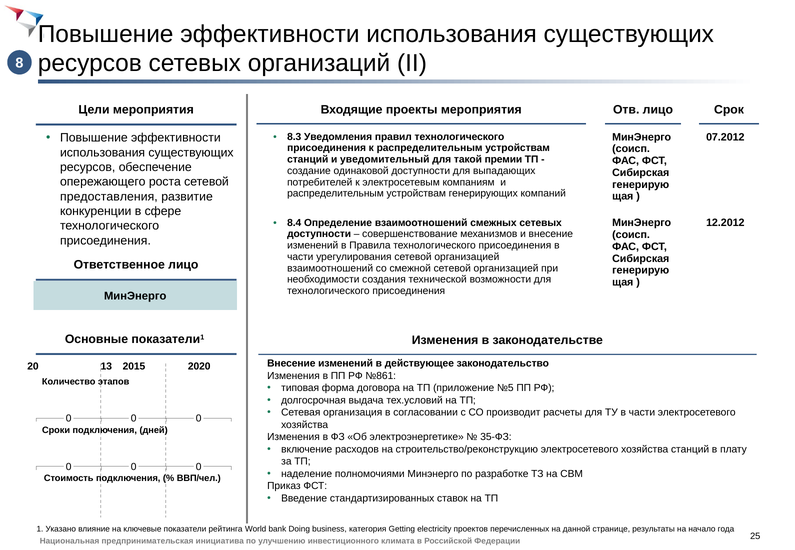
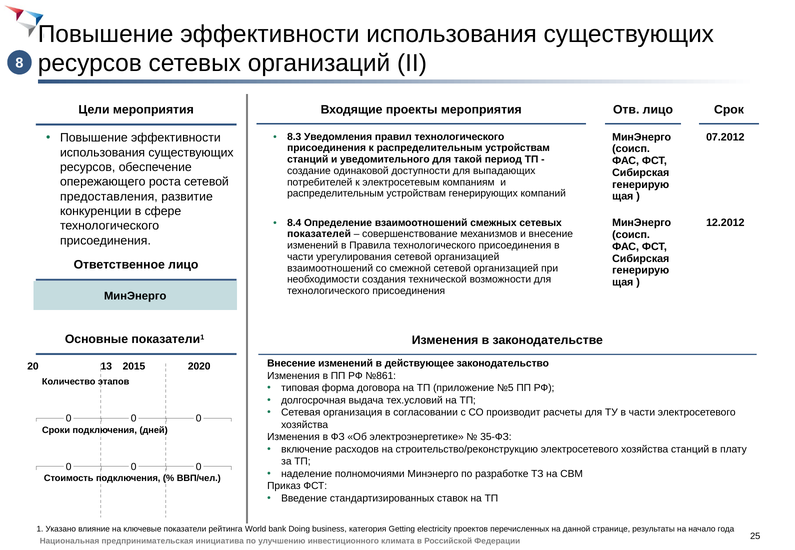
уведомительный: уведомительный -> уведомительного
премии: премии -> период
доступности at (319, 234): доступности -> показателей
